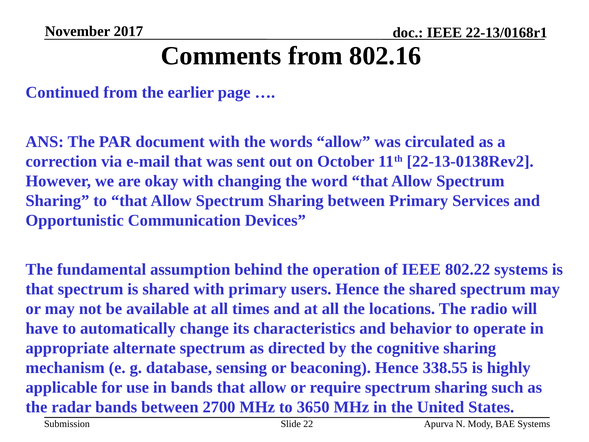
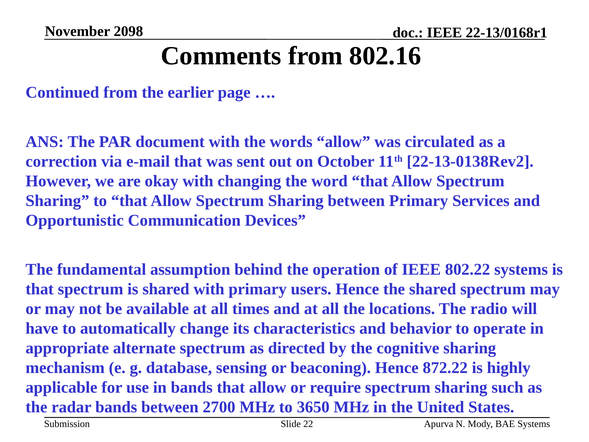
2017: 2017 -> 2098
338.55: 338.55 -> 872.22
